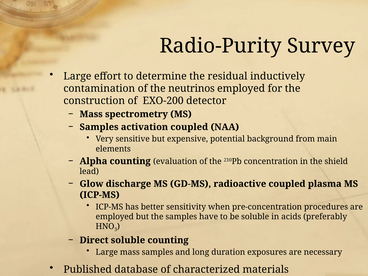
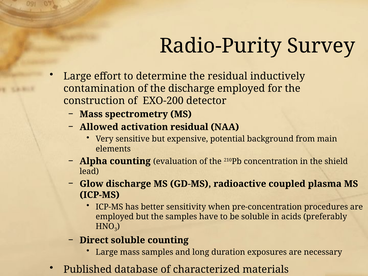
the neutrinos: neutrinos -> discharge
Samples at (99, 127): Samples -> Allowed
activation coupled: coupled -> residual
